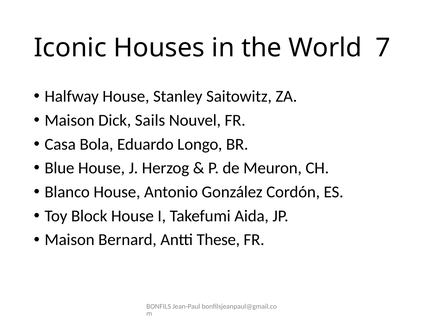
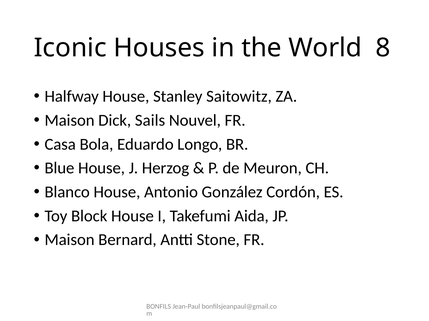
7: 7 -> 8
These: These -> Stone
